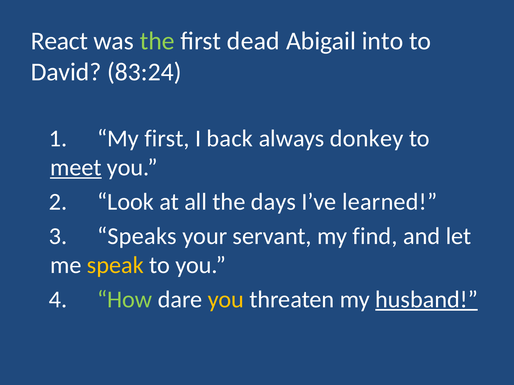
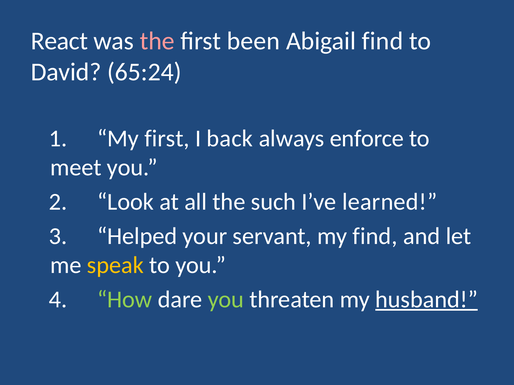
the at (157, 41) colour: light green -> pink
dead: dead -> been
Abigail into: into -> find
83:24: 83:24 -> 65:24
donkey: donkey -> enforce
meet underline: present -> none
days: days -> such
Speaks: Speaks -> Helped
you at (226, 300) colour: yellow -> light green
